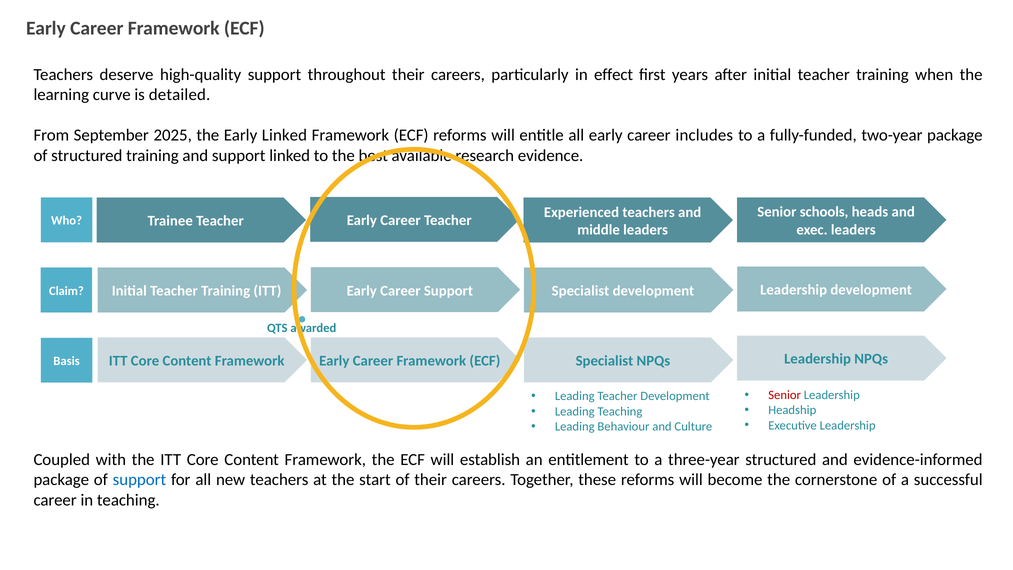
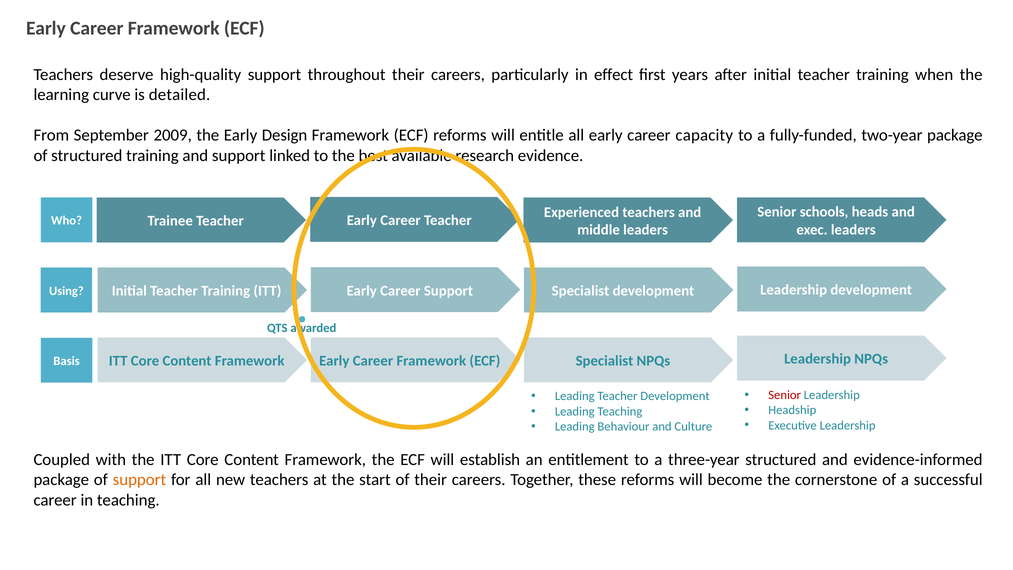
2025: 2025 -> 2009
Early Linked: Linked -> Design
includes: includes -> capacity
Claim: Claim -> Using
support at (139, 480) colour: blue -> orange
